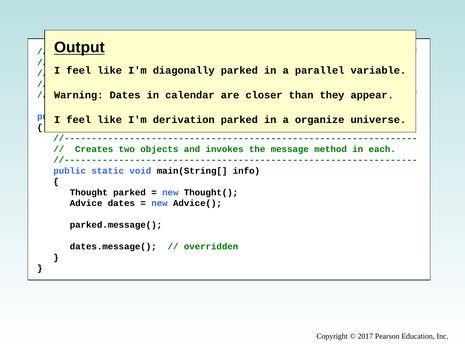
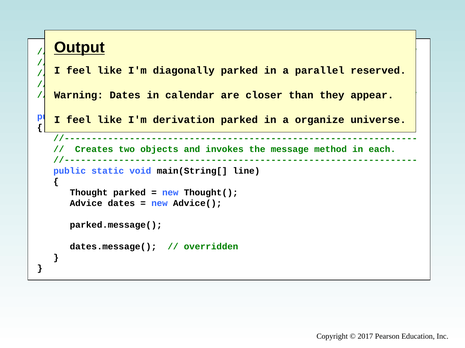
variable: variable -> reserved
info: info -> line
